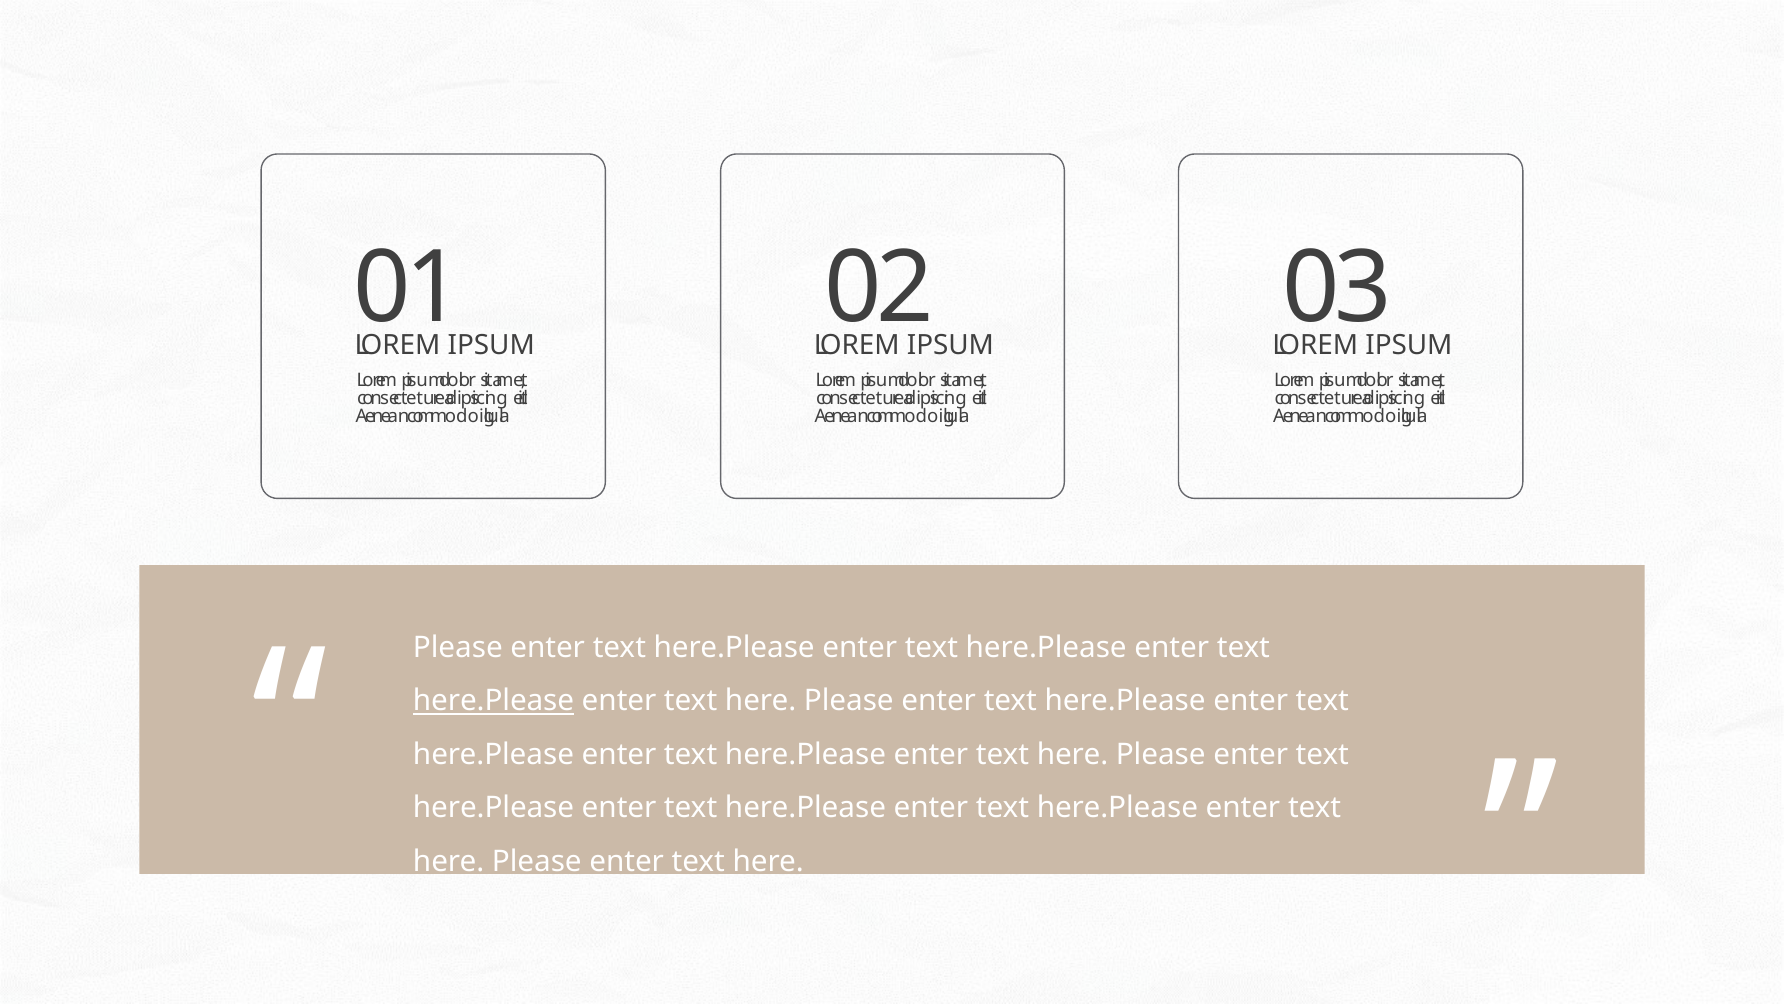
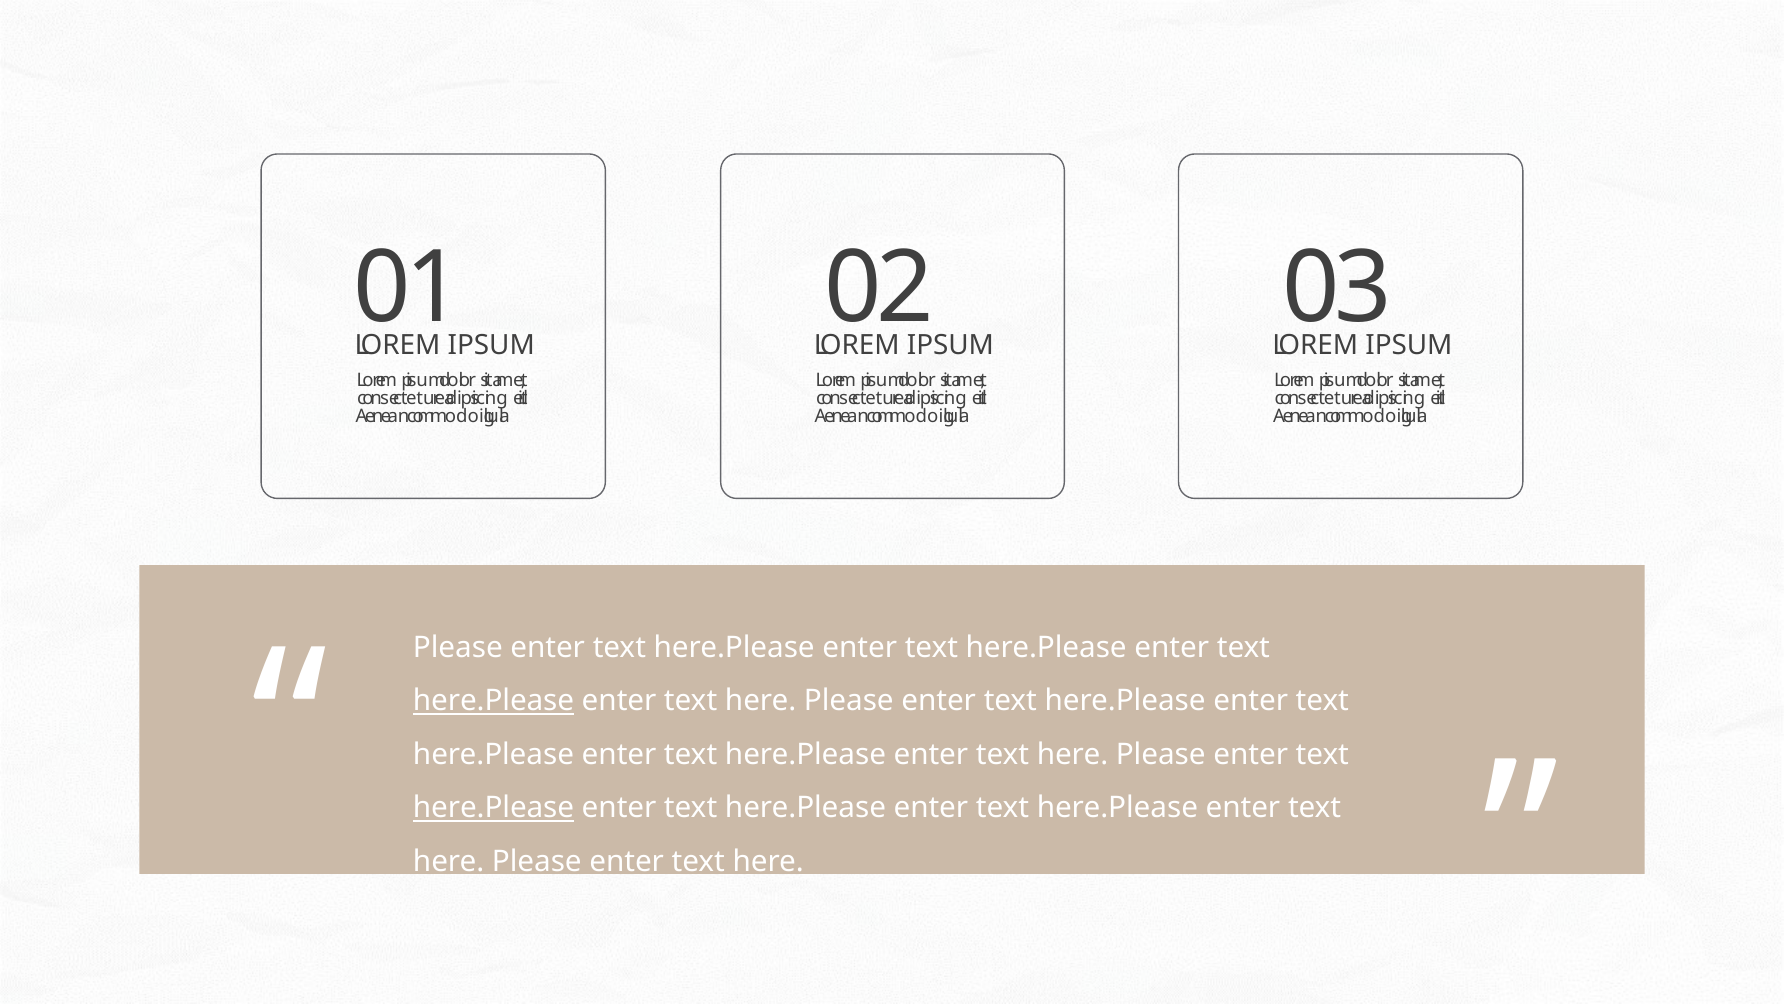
here.Please at (494, 808) underline: none -> present
